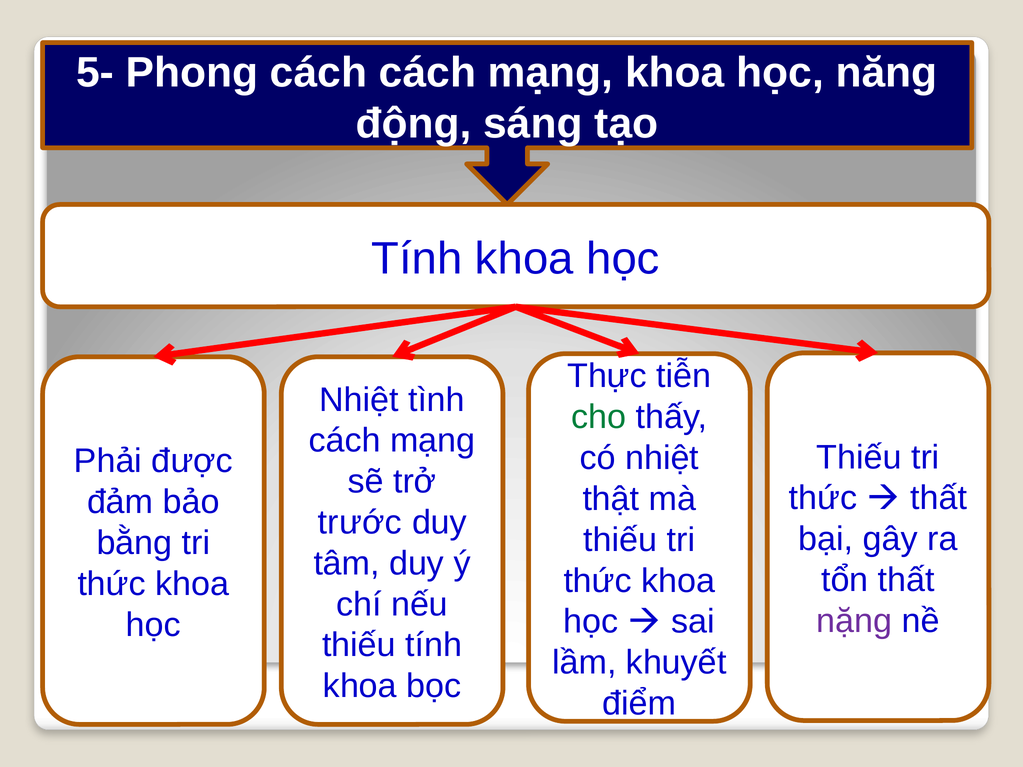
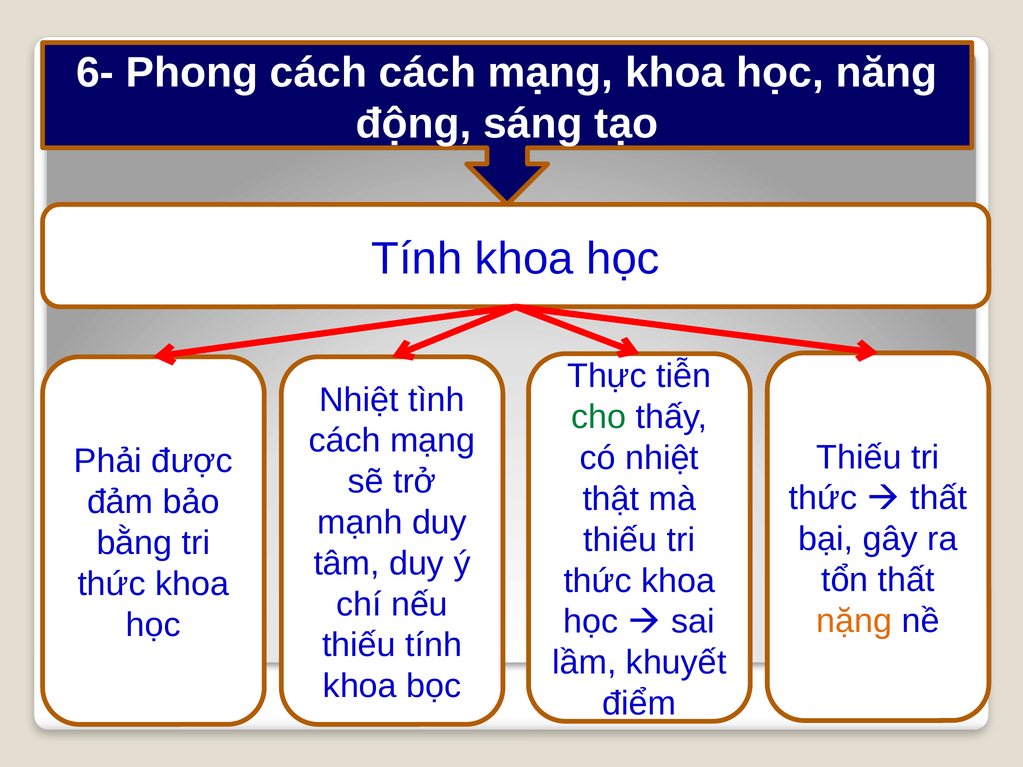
5-: 5- -> 6-
trước: trước -> mạnh
nặng colour: purple -> orange
